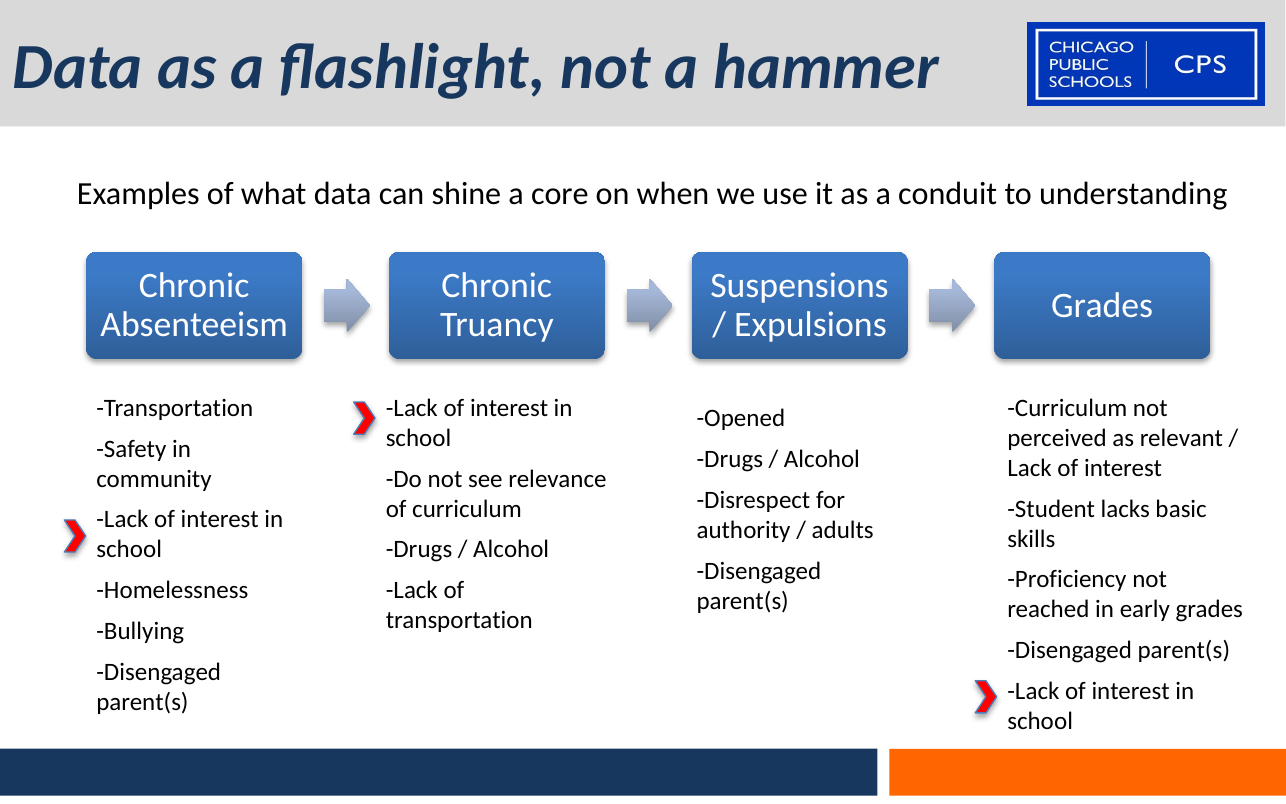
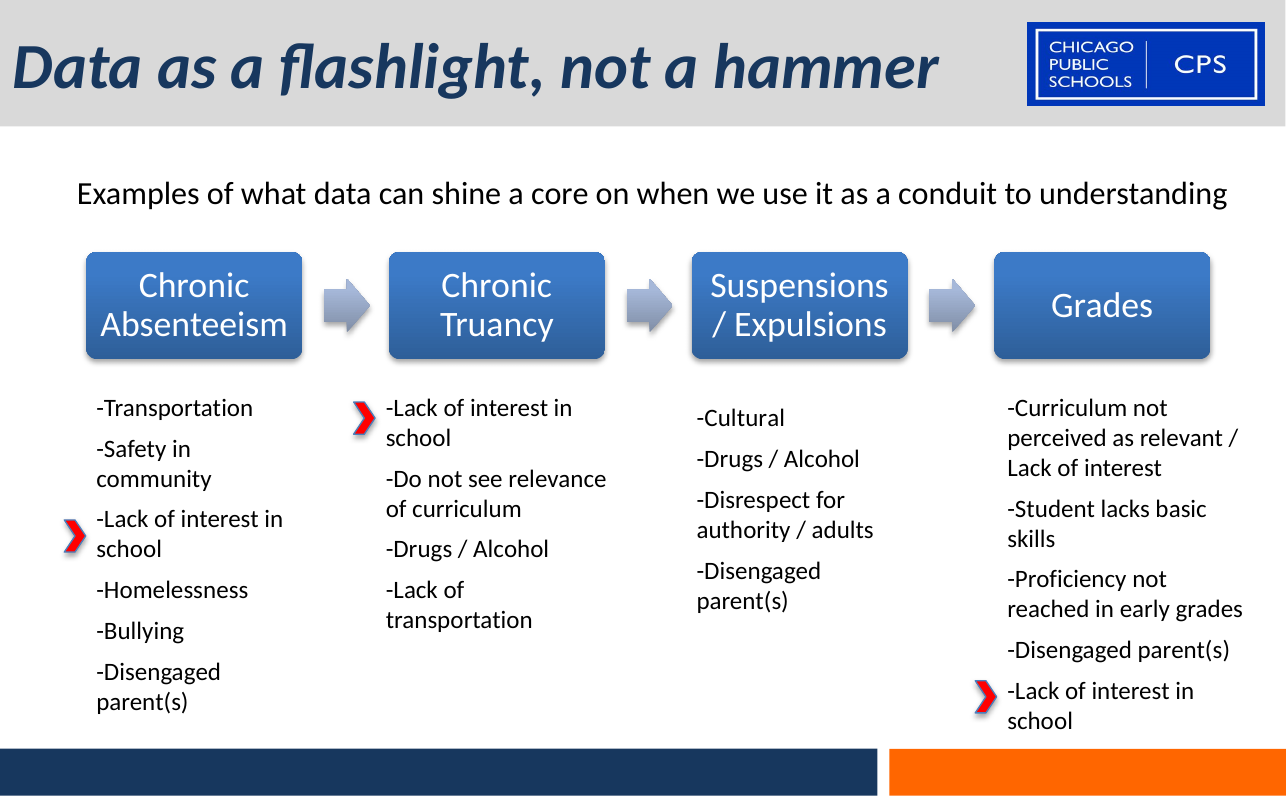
Opened: Opened -> Cultural
